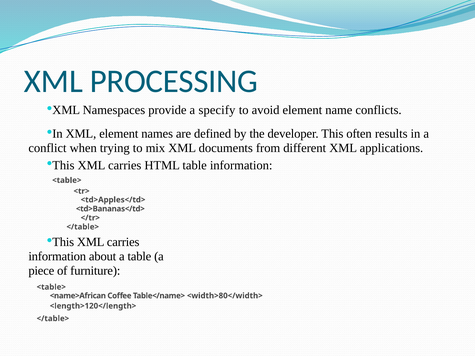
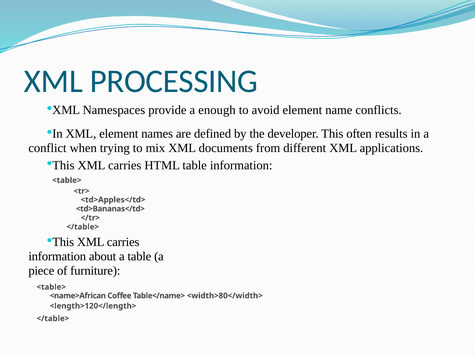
specify: specify -> enough
